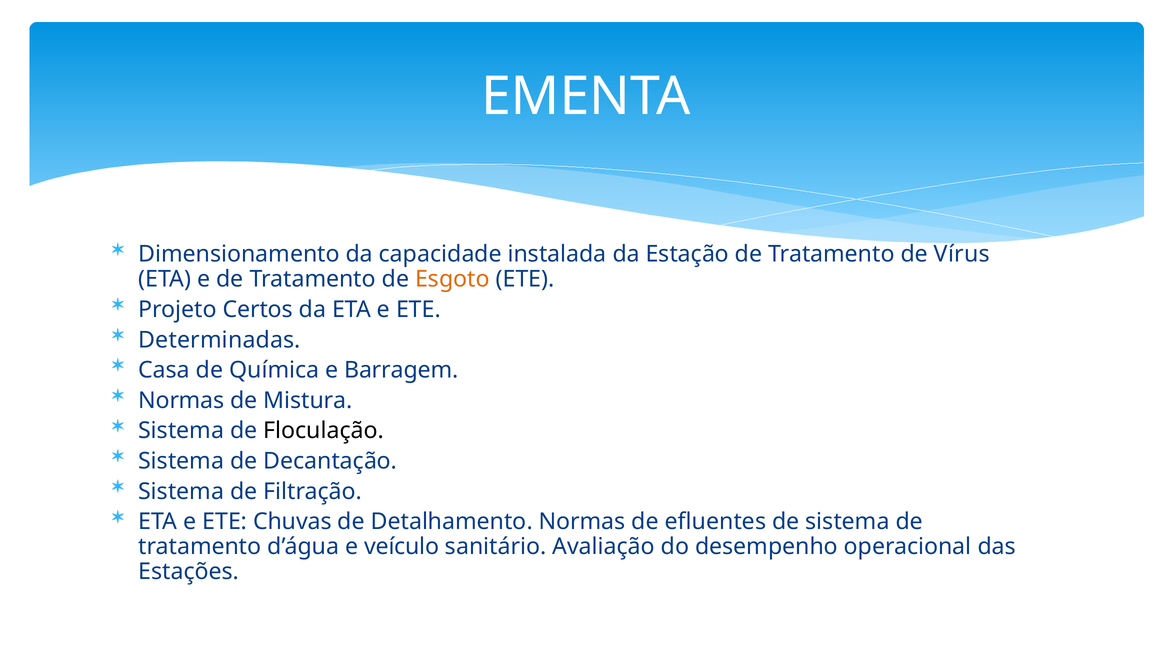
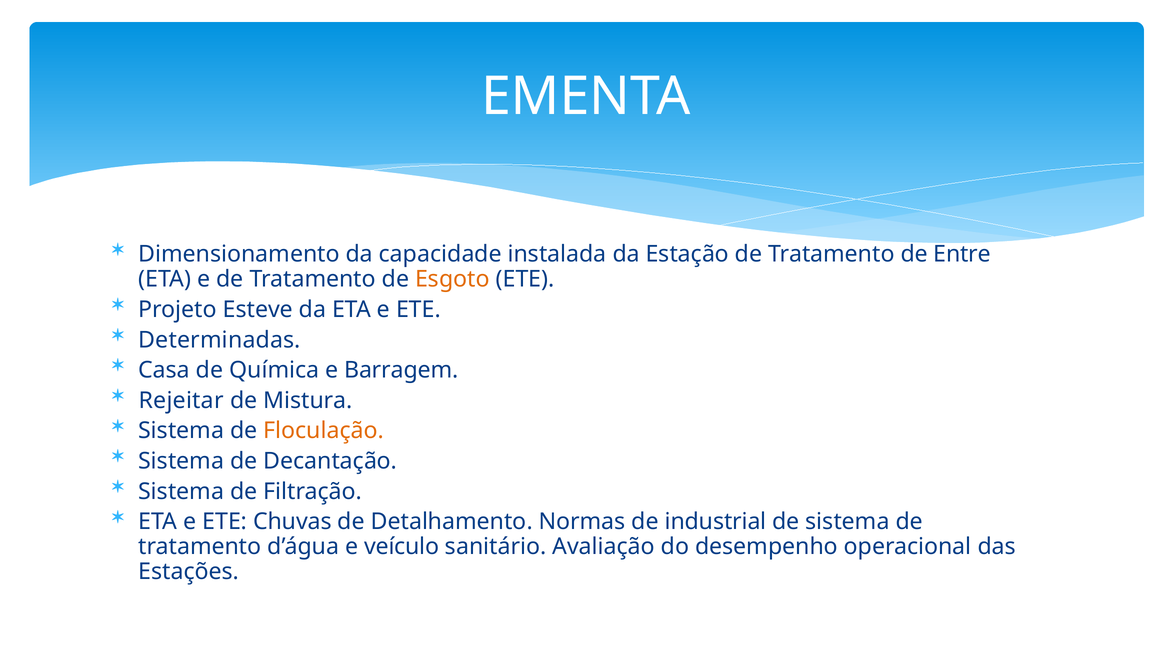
Vírus: Vírus -> Entre
Certos: Certos -> Esteve
Normas at (181, 401): Normas -> Rejeitar
Floculação colour: black -> orange
efluentes: efluentes -> industrial
